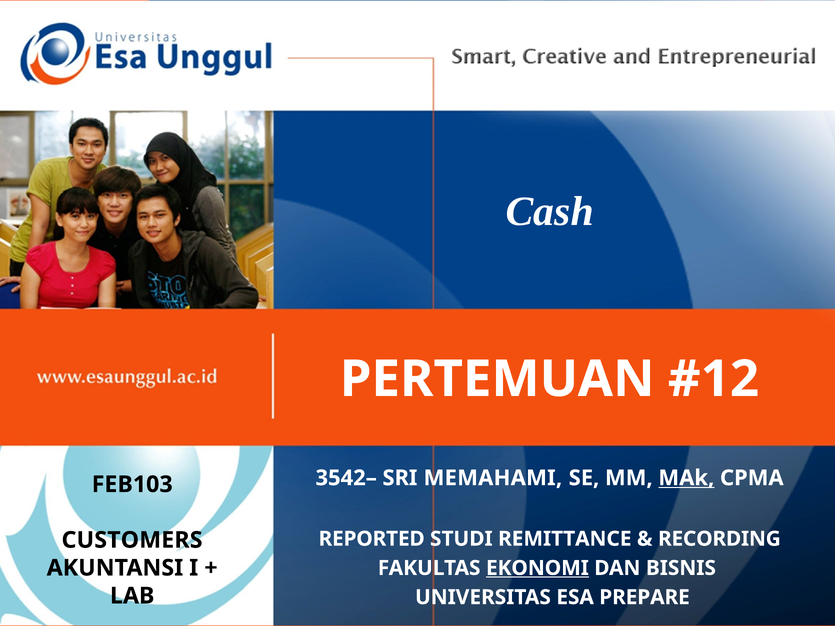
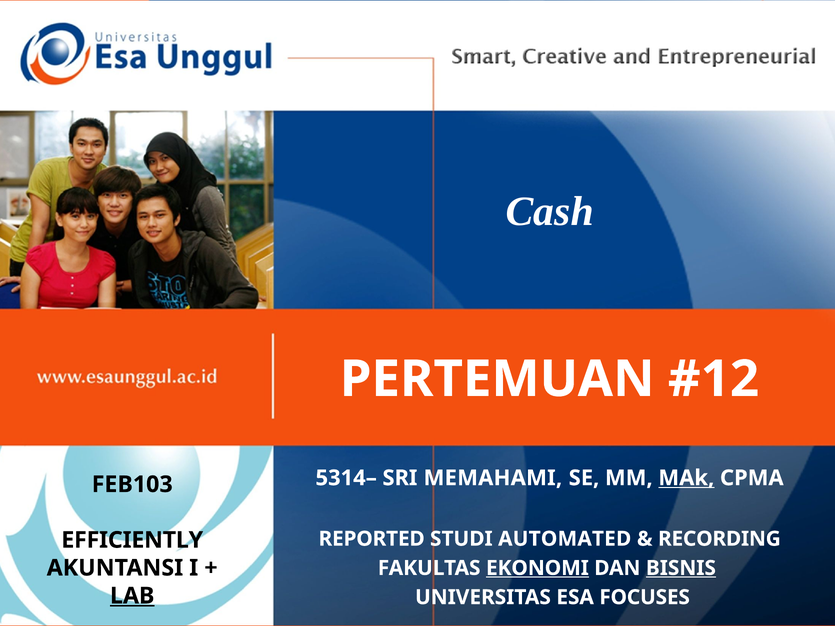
3542–: 3542– -> 5314–
REMITTANCE: REMITTANCE -> AUTOMATED
CUSTOMERS: CUSTOMERS -> EFFICIENTLY
BISNIS underline: none -> present
LAB underline: none -> present
PREPARE: PREPARE -> FOCUSES
